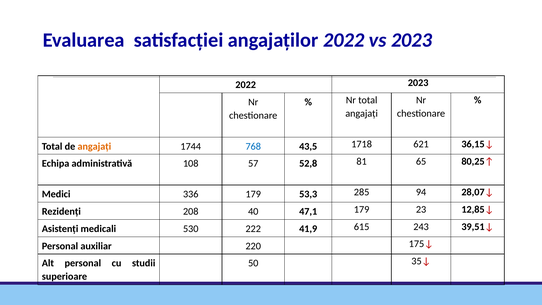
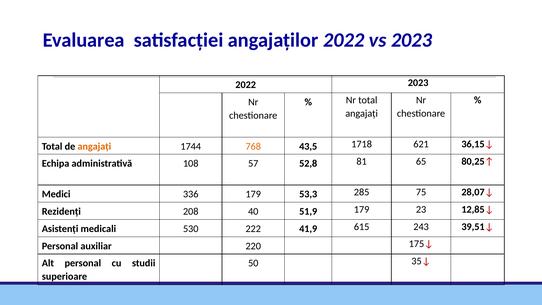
768 colour: blue -> orange
94: 94 -> 75
47,1: 47,1 -> 51,9
